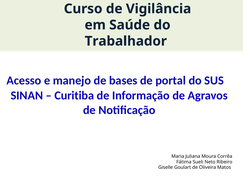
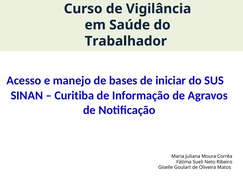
portal: portal -> iniciar
